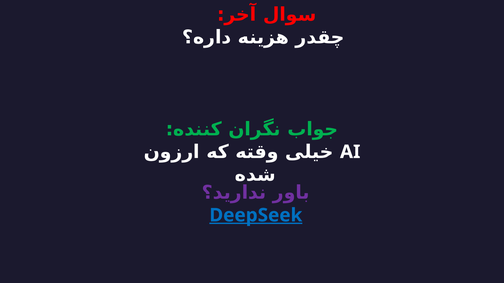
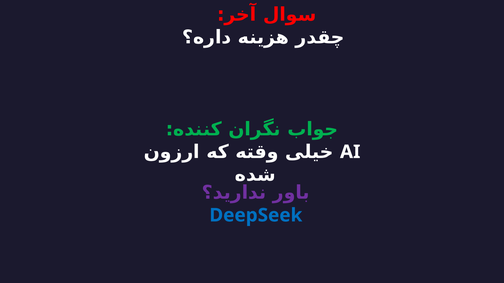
DeepSeek underline: present -> none
